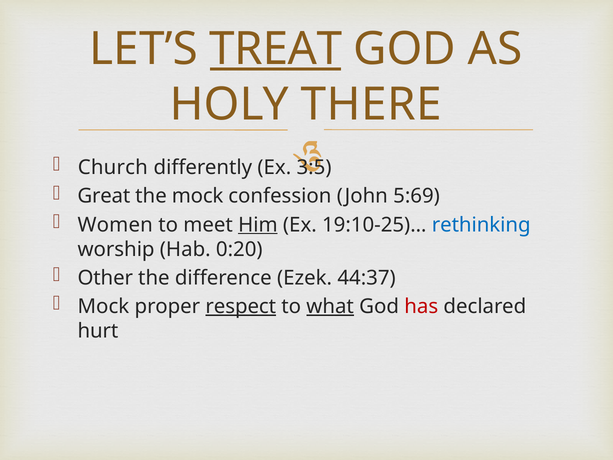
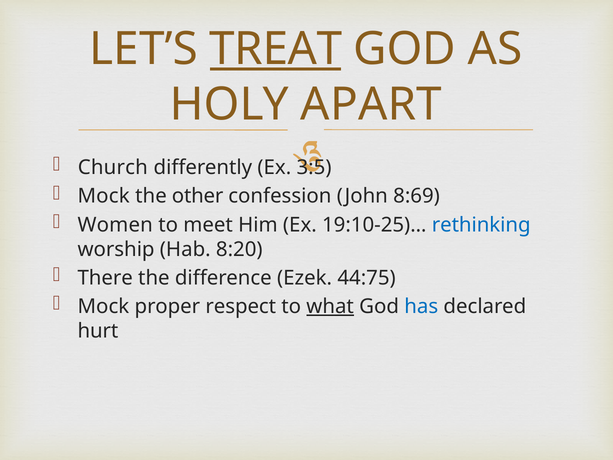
THERE: THERE -> APART
Great at (104, 196): Great -> Mock
the mock: mock -> other
5:69: 5:69 -> 8:69
Him underline: present -> none
0:20: 0:20 -> 8:20
Other: Other -> There
44:37: 44:37 -> 44:75
respect underline: present -> none
has colour: red -> blue
